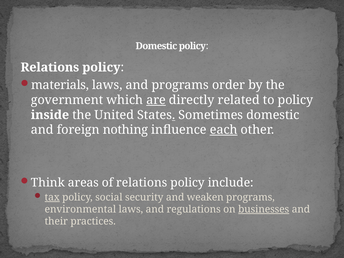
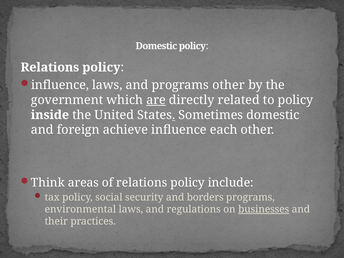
materials at (60, 85): materials -> influence
programs order: order -> other
nothing: nothing -> achieve
each underline: present -> none
tax underline: present -> none
weaken: weaken -> borders
